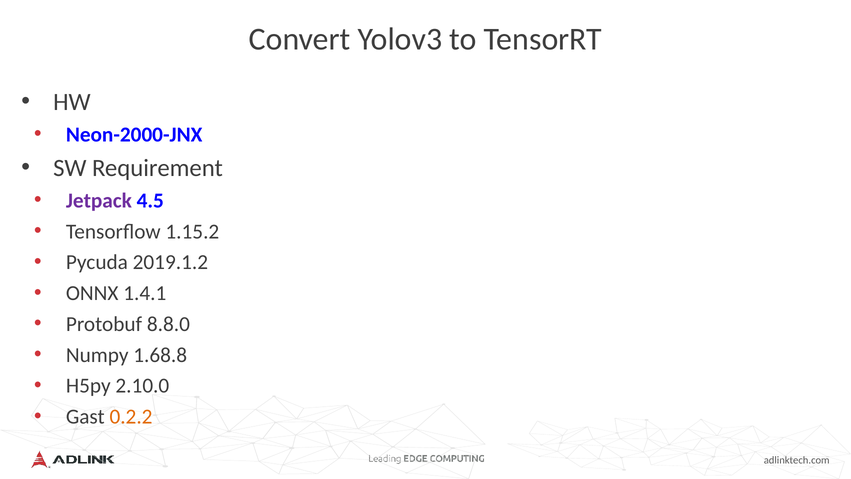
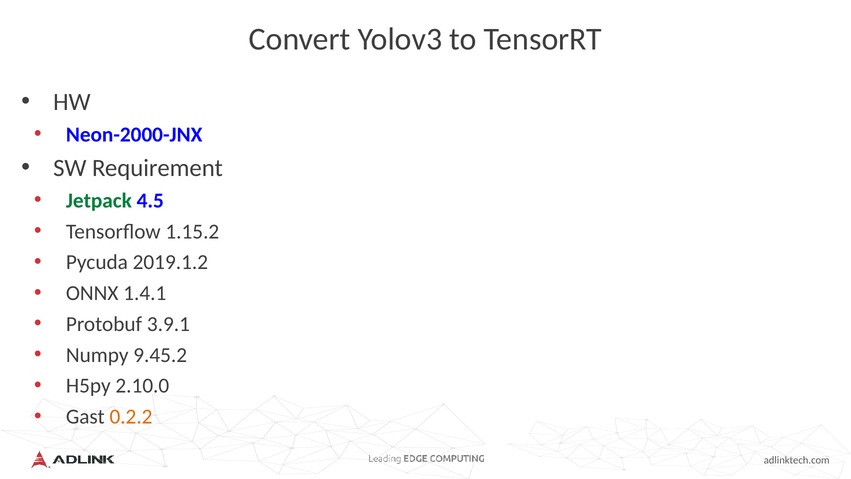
Jetpack colour: purple -> green
8.8.0: 8.8.0 -> 3.9.1
1.68.8: 1.68.8 -> 9.45.2
